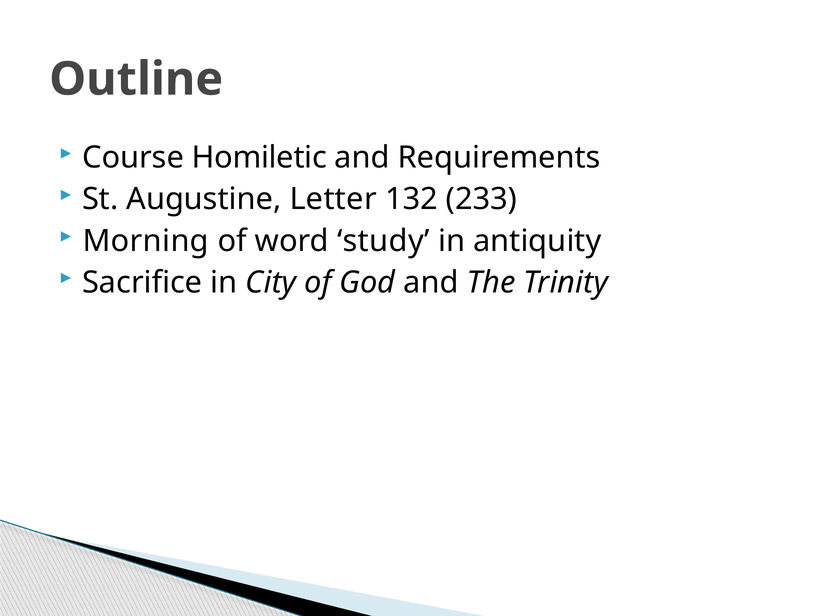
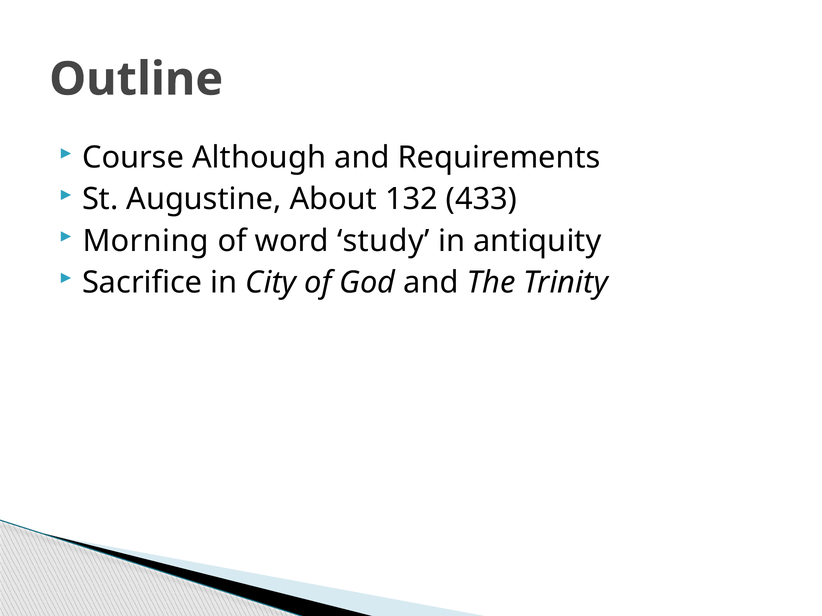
Homiletic: Homiletic -> Although
Letter: Letter -> About
233: 233 -> 433
